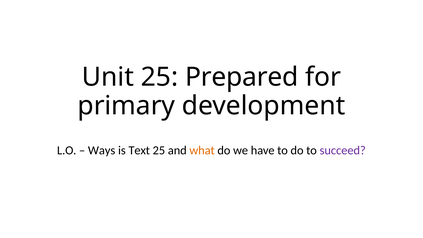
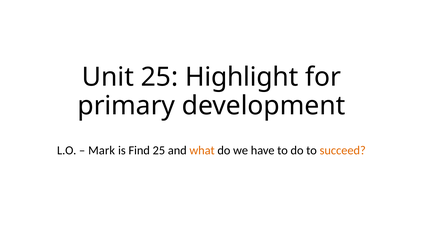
Prepared: Prepared -> Highlight
Ways: Ways -> Mark
Text: Text -> Find
succeed colour: purple -> orange
